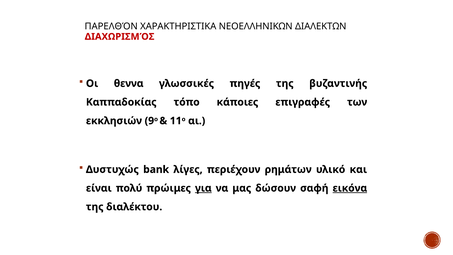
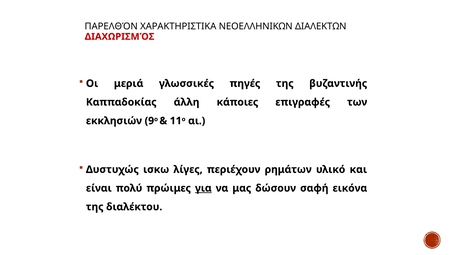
θεννα: θεννα -> μεριά
τόπο: τόπο -> άλλη
bank: bank -> ισκω
εικόνα underline: present -> none
